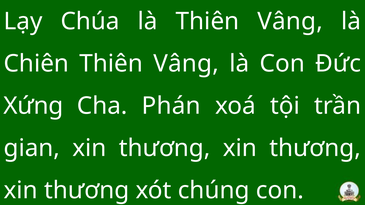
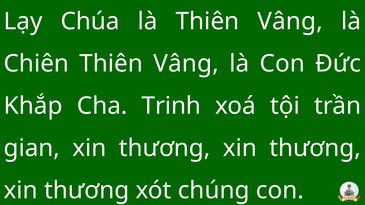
Xứng: Xứng -> Khắp
Phán: Phán -> Trinh
